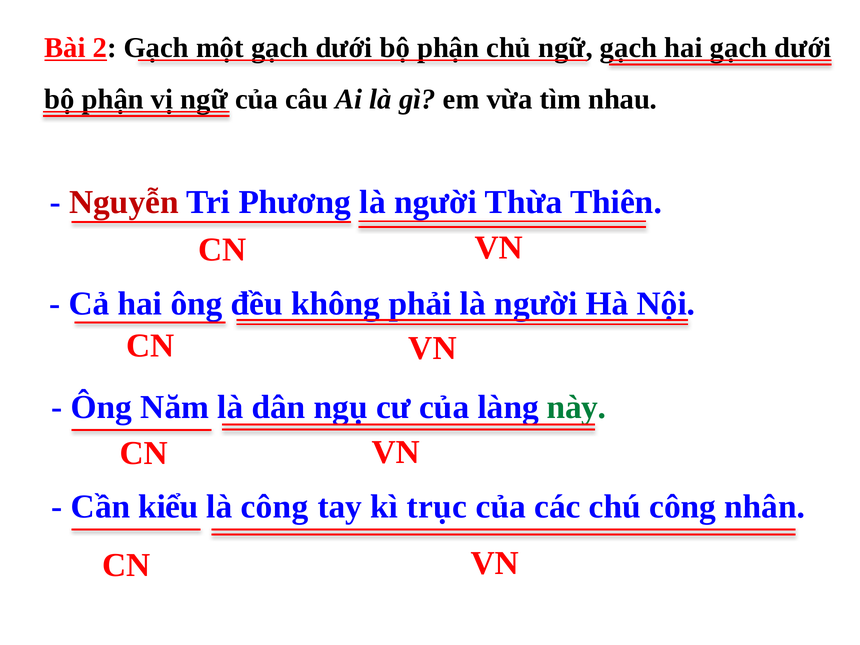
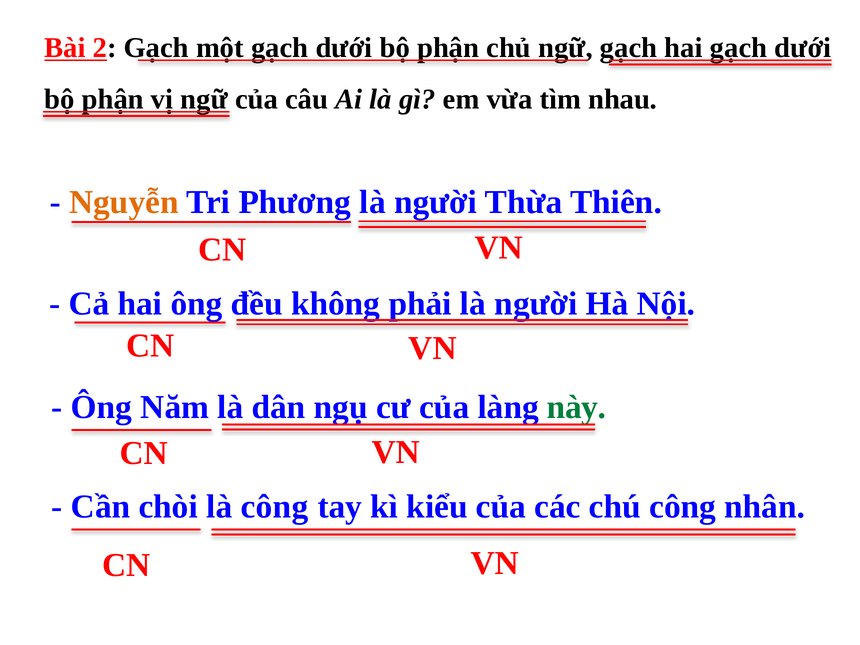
Nguyễn colour: red -> orange
kiểu: kiểu -> chòi
trục: trục -> kiểu
